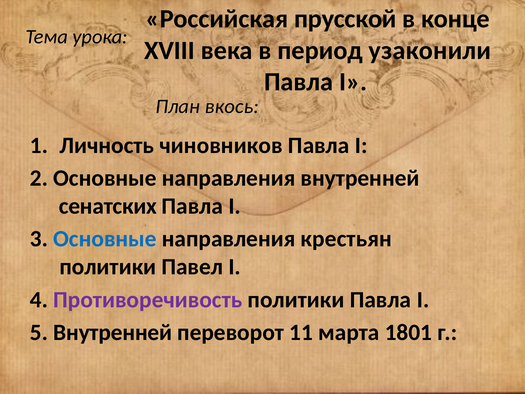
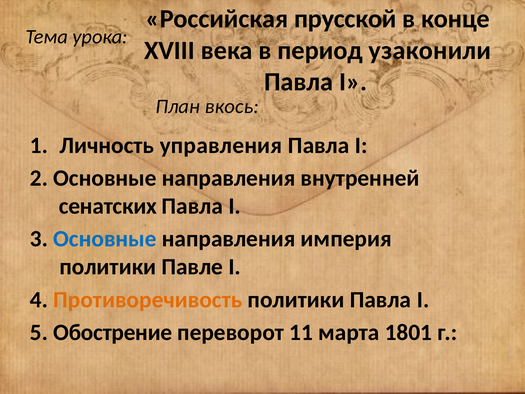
чиновников: чиновников -> управления
крестьян: крестьян -> империя
Павел: Павел -> Павле
Противоречивость colour: purple -> orange
5 Внутренней: Внутренней -> Обострение
